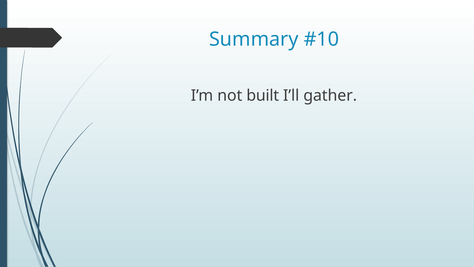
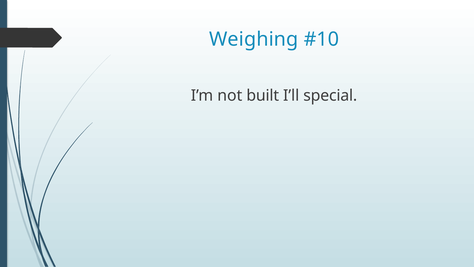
Summary: Summary -> Weighing
gather: gather -> special
